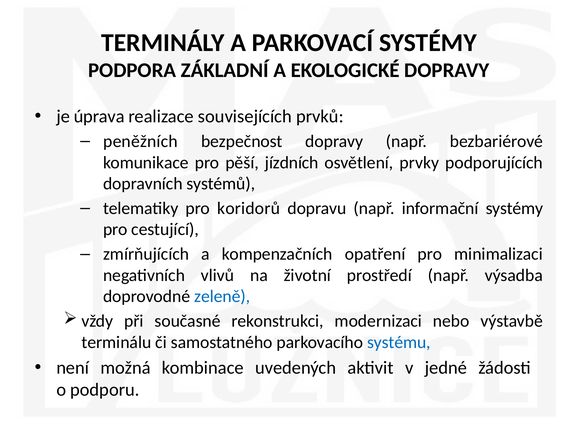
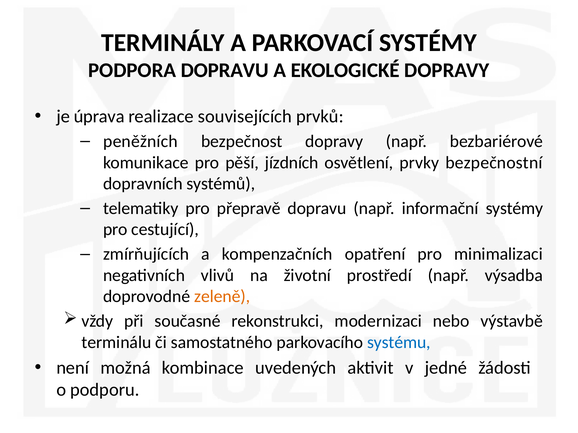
PODPORA ZÁKLADNÍ: ZÁKLADNÍ -> DOPRAVU
podporujících: podporujících -> bezpečnostní
koridorů: koridorů -> přepravě
zeleně colour: blue -> orange
